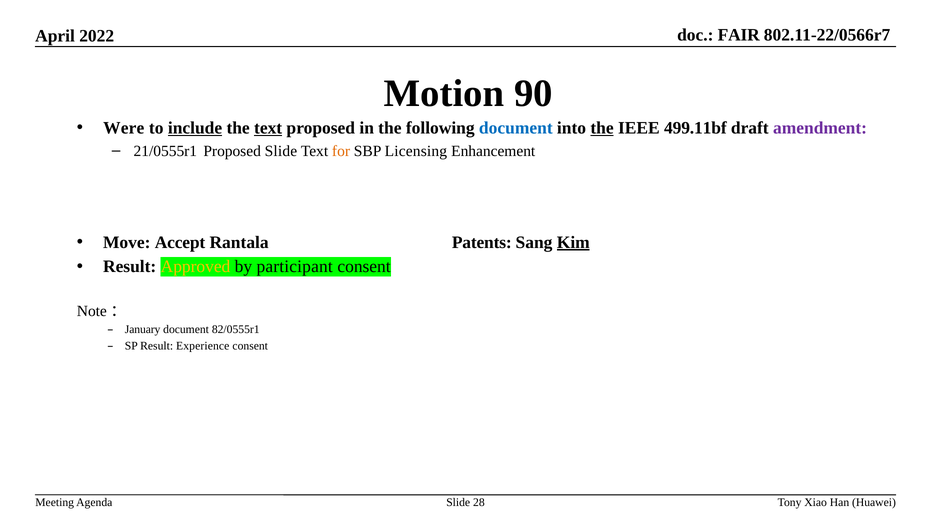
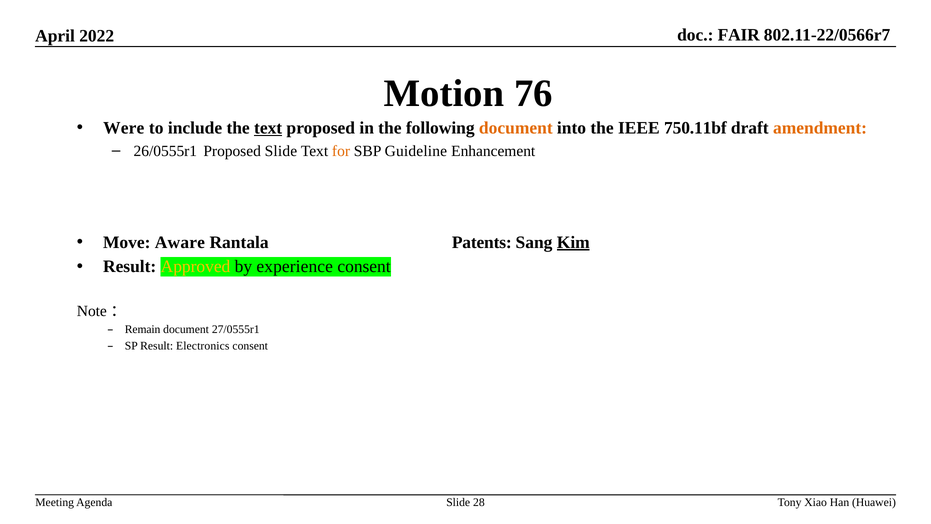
90: 90 -> 76
include underline: present -> none
document at (516, 128) colour: blue -> orange
the at (602, 128) underline: present -> none
499.11bf: 499.11bf -> 750.11bf
amendment colour: purple -> orange
21/0555r1: 21/0555r1 -> 26/0555r1
Licensing: Licensing -> Guideline
Accept: Accept -> Aware
participant: participant -> experience
January: January -> Remain
82/0555r1: 82/0555r1 -> 27/0555r1
Experience: Experience -> Electronics
